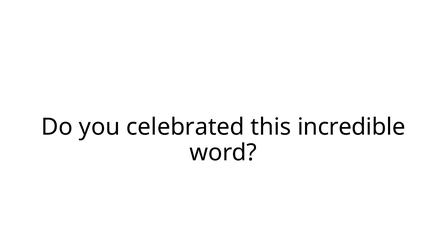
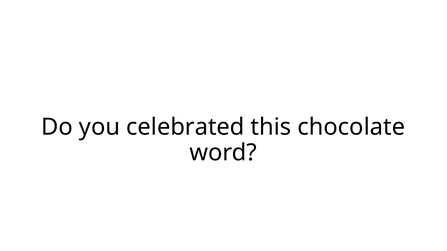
incredible: incredible -> chocolate
